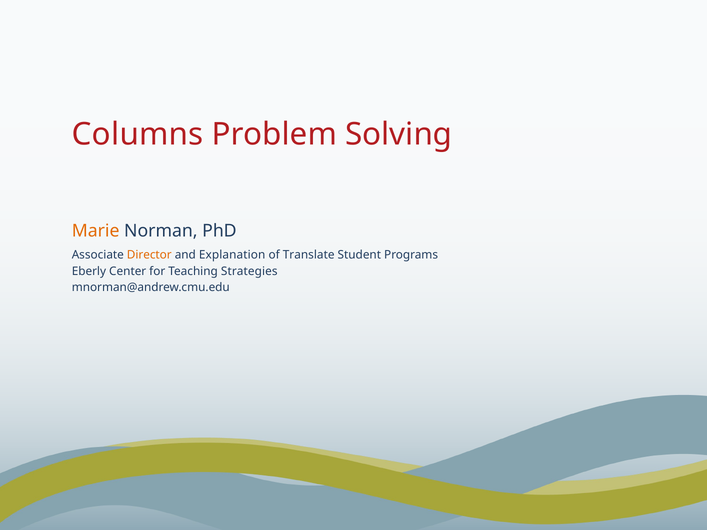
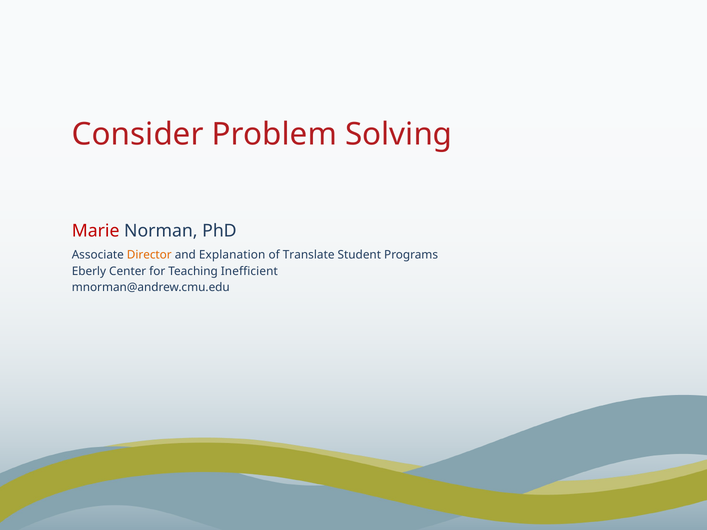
Columns: Columns -> Consider
Marie colour: orange -> red
Strategies: Strategies -> Inefficient
